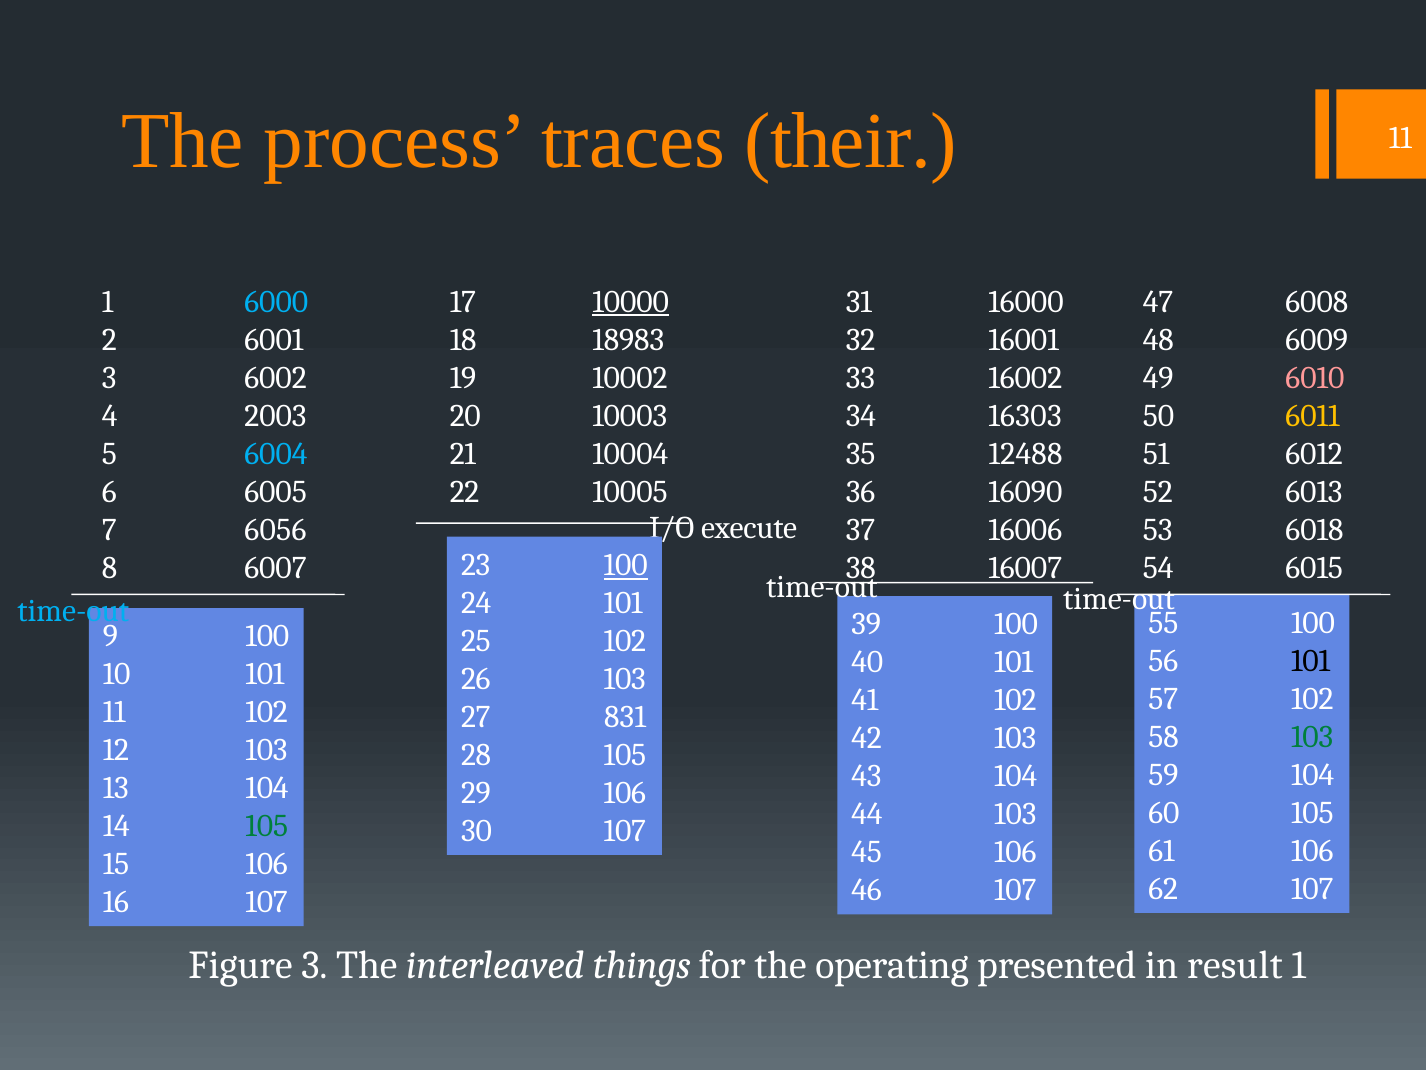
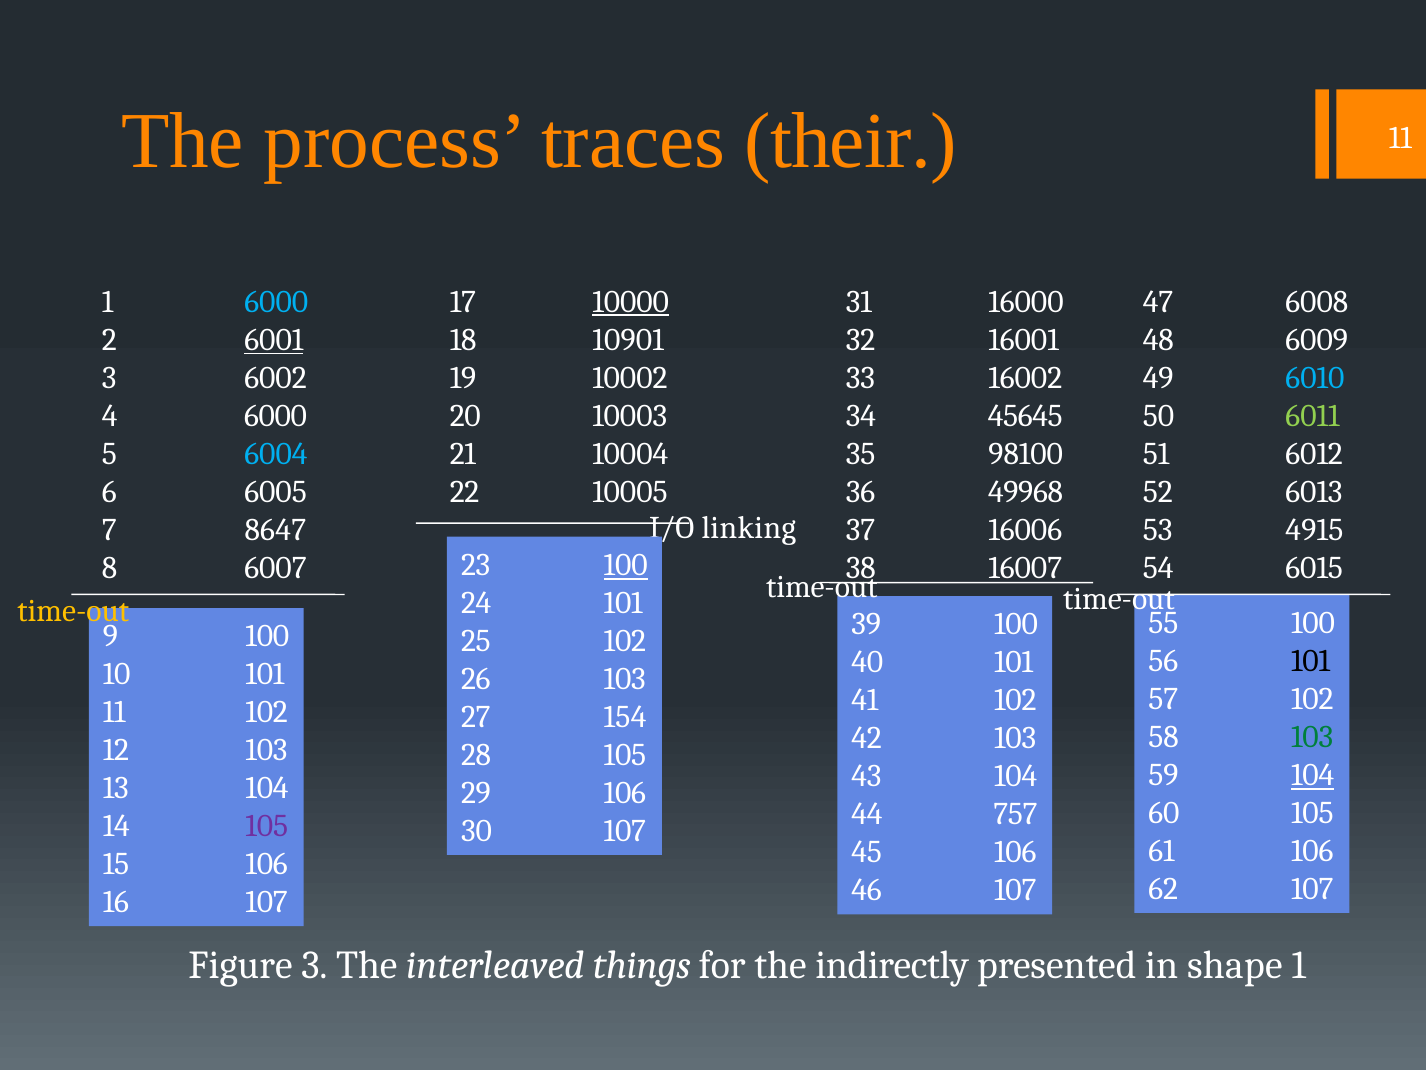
18983: 18983 -> 10901
6001 underline: none -> present
6010 colour: pink -> light blue
16303: 16303 -> 45645
6011 colour: yellow -> light green
4 2003: 2003 -> 6000
12488: 12488 -> 98100
16090: 16090 -> 49968
execute: execute -> linking
6018: 6018 -> 4915
6056: 6056 -> 8647
time-out at (73, 611) colour: light blue -> yellow
831: 831 -> 154
104 at (1313, 775) underline: none -> present
44 103: 103 -> 757
105 at (267, 826) colour: green -> purple
operating: operating -> indirectly
result: result -> shape
